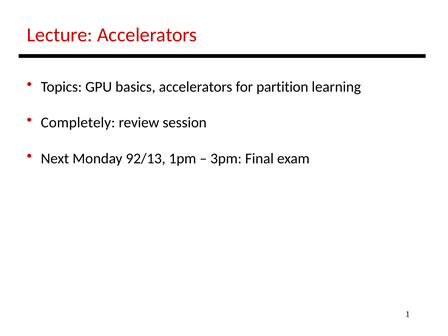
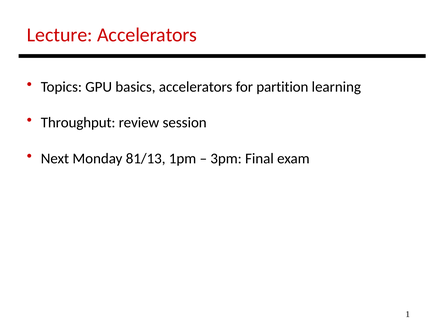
Completely: Completely -> Throughput
92/13: 92/13 -> 81/13
